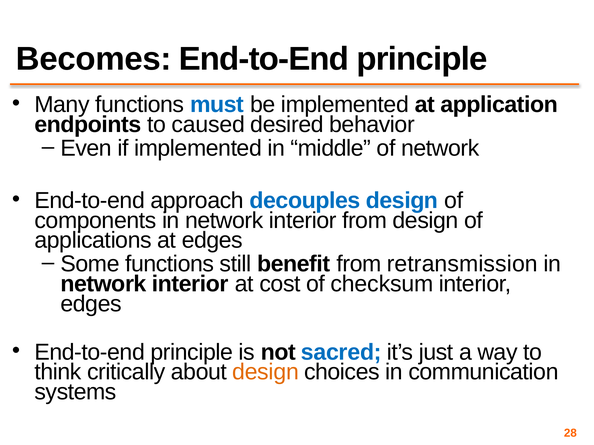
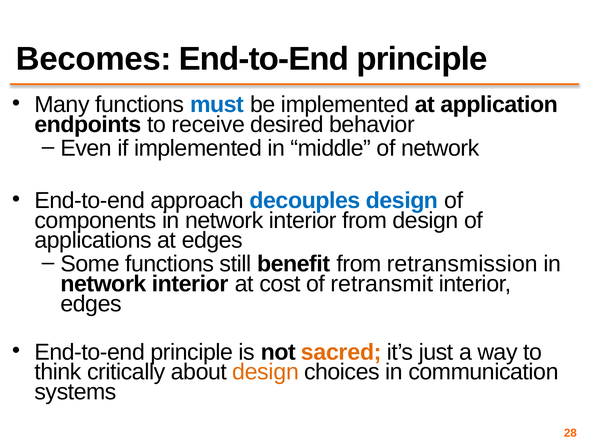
caused: caused -> receive
checksum: checksum -> retransmit
sacred colour: blue -> orange
